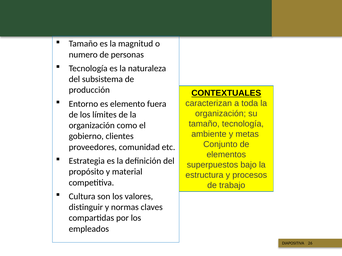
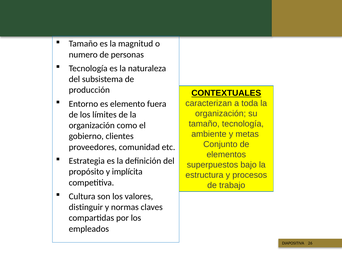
material: material -> implícita
